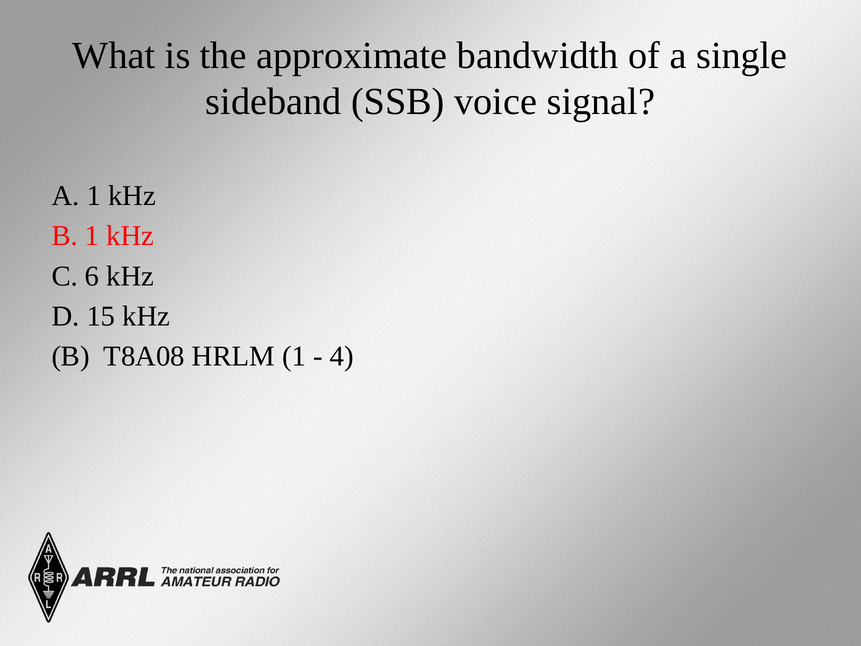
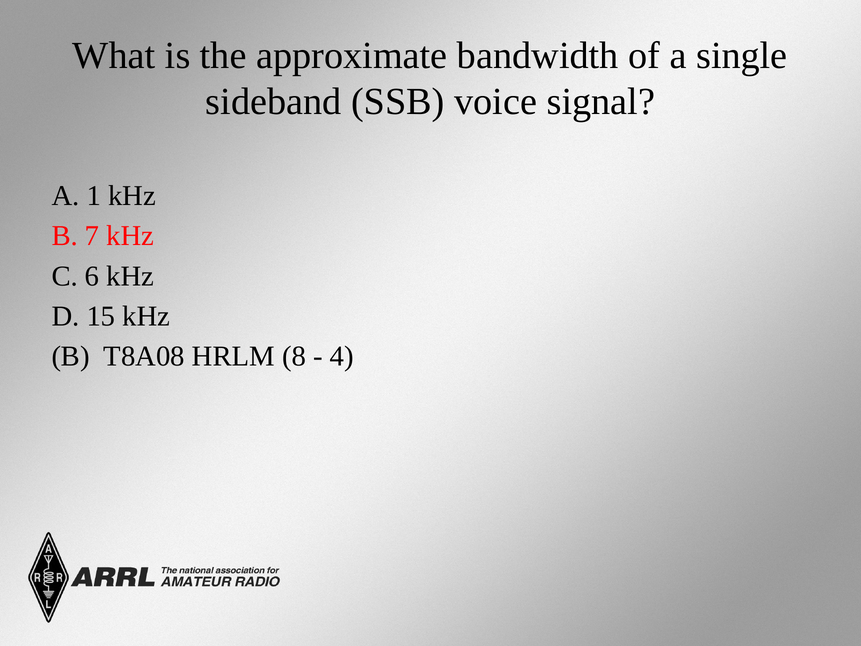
B 1: 1 -> 7
HRLM 1: 1 -> 8
